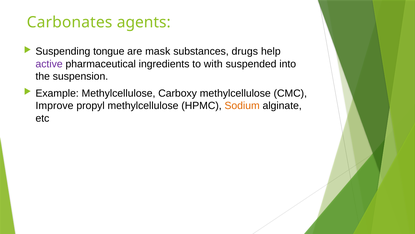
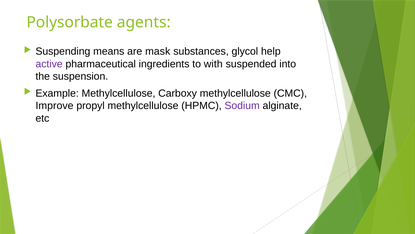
Carbonates: Carbonates -> Polysorbate
tongue: tongue -> means
drugs: drugs -> glycol
Sodium colour: orange -> purple
